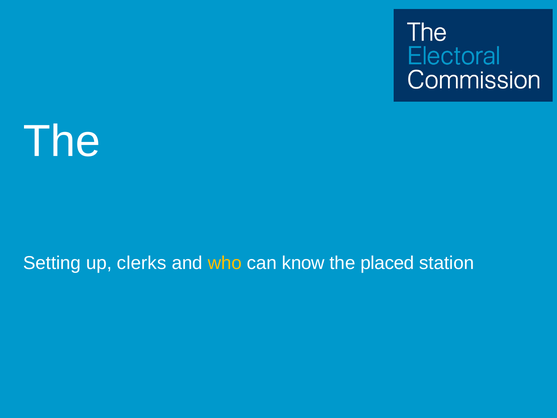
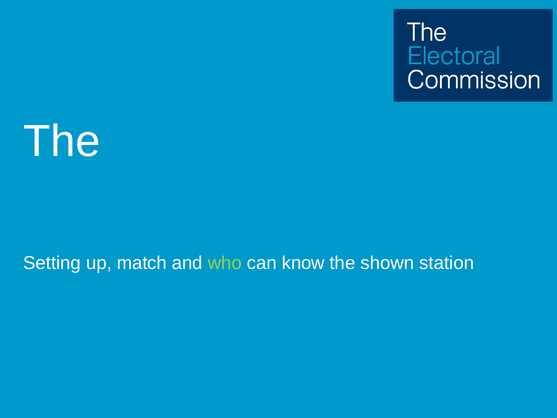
clerks: clerks -> match
who colour: yellow -> light green
placed: placed -> shown
